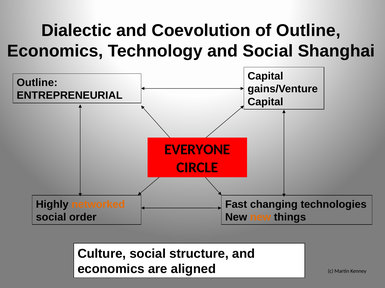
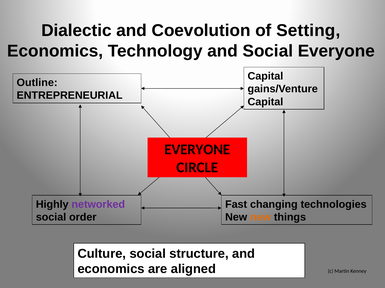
of Outline: Outline -> Setting
Social Shanghai: Shanghai -> Everyone
networked colour: orange -> purple
